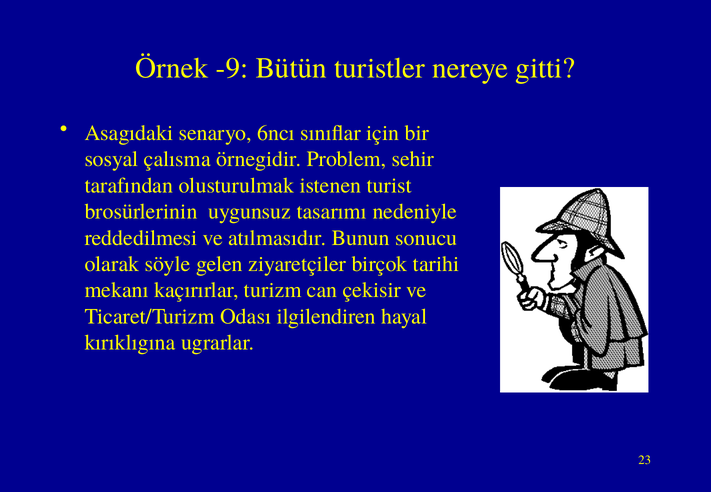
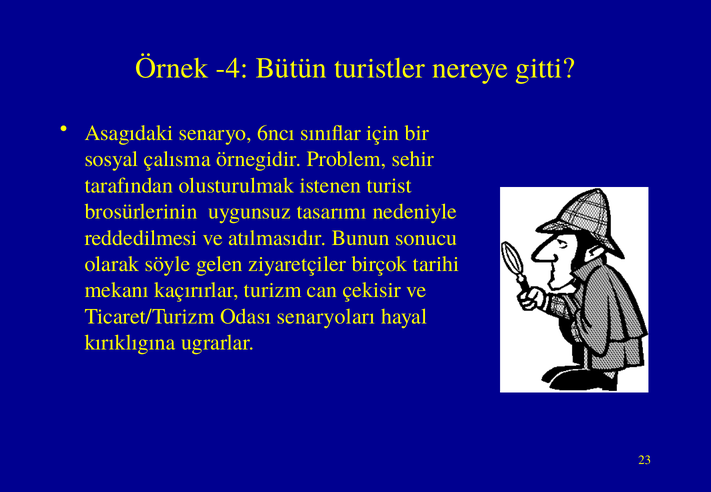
-9: -9 -> -4
ilgilendiren: ilgilendiren -> senaryoları
